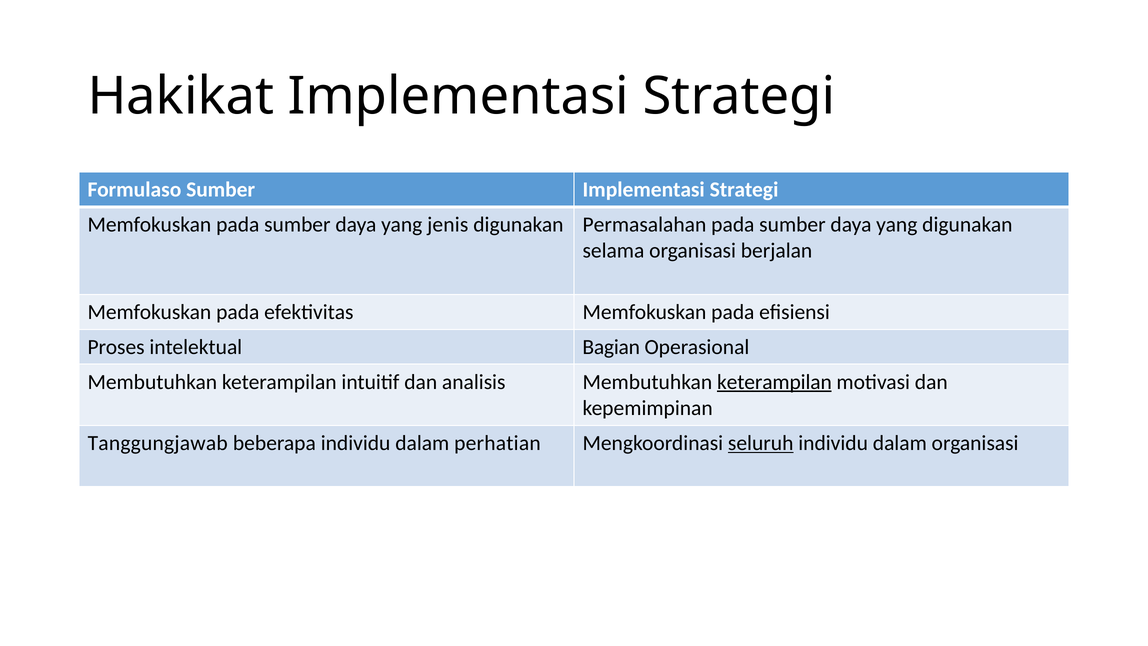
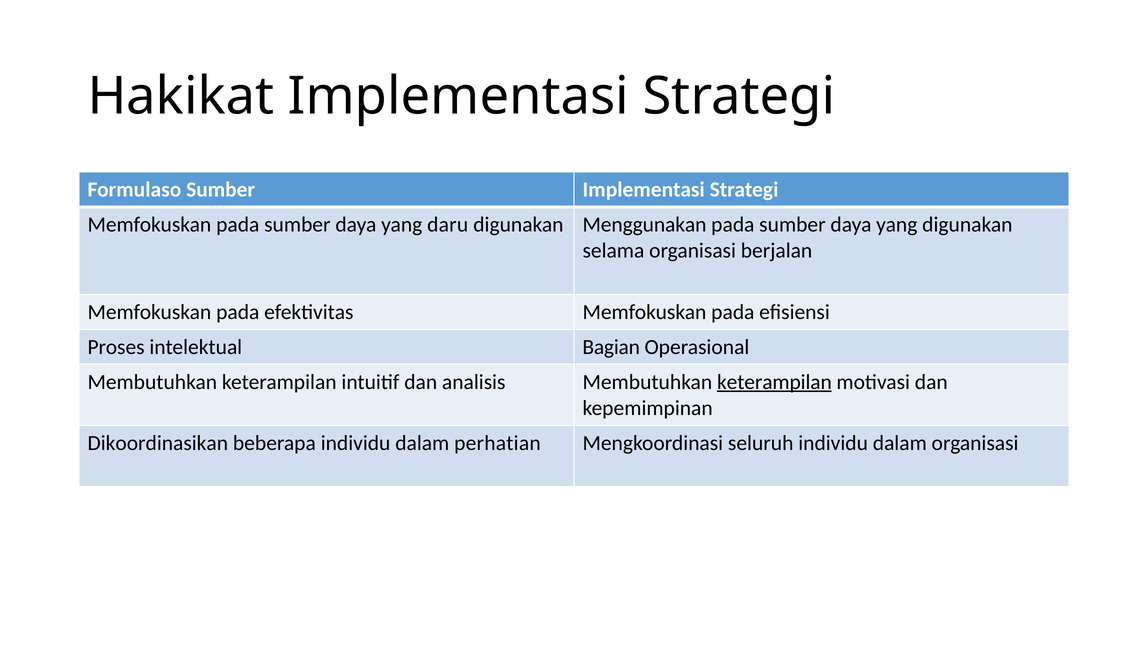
jenis: jenis -> daru
Permasalahan: Permasalahan -> Menggunakan
Tanggungjawab: Tanggungjawab -> Dikoordinasikan
seluruh underline: present -> none
